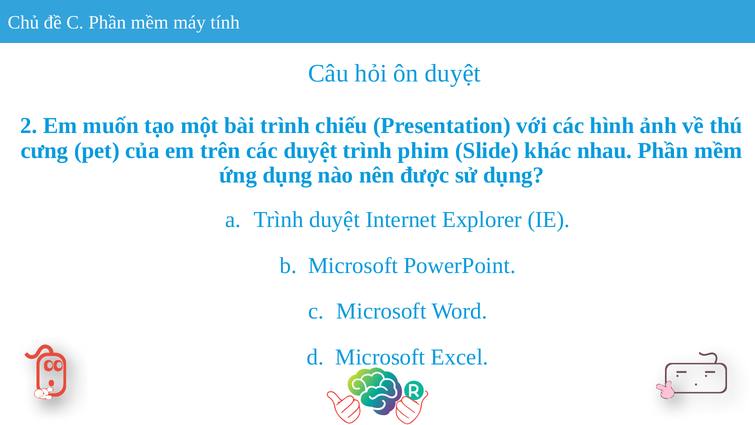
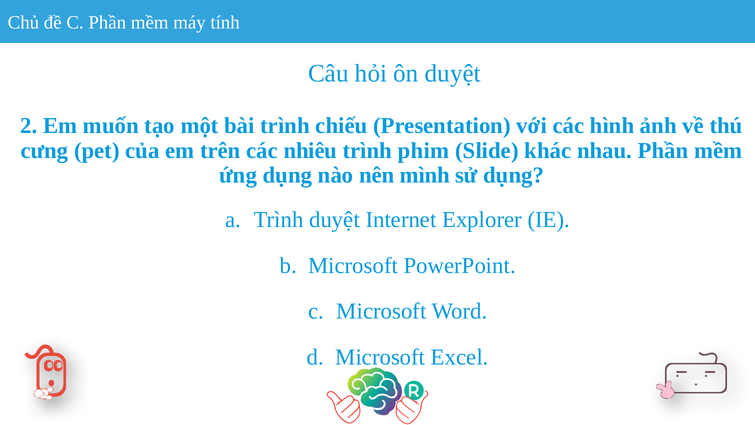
các duyệt: duyệt -> nhiêu
được: được -> mình
